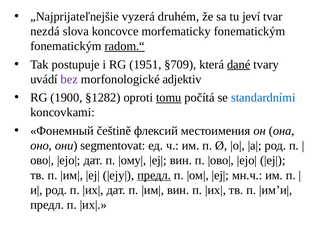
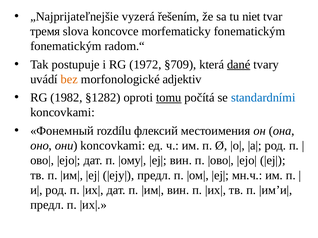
druhém: druhém -> řešením
jeví: jeví -> niet
nezdá: nezdá -> тремя
radom.“ underline: present -> none
1951: 1951 -> 1972
bez colour: purple -> orange
1900: 1900 -> 1982
češtině: češtině -> rozdílu
они segmentovat: segmentovat -> koncovkami
предл at (154, 176) underline: present -> none
